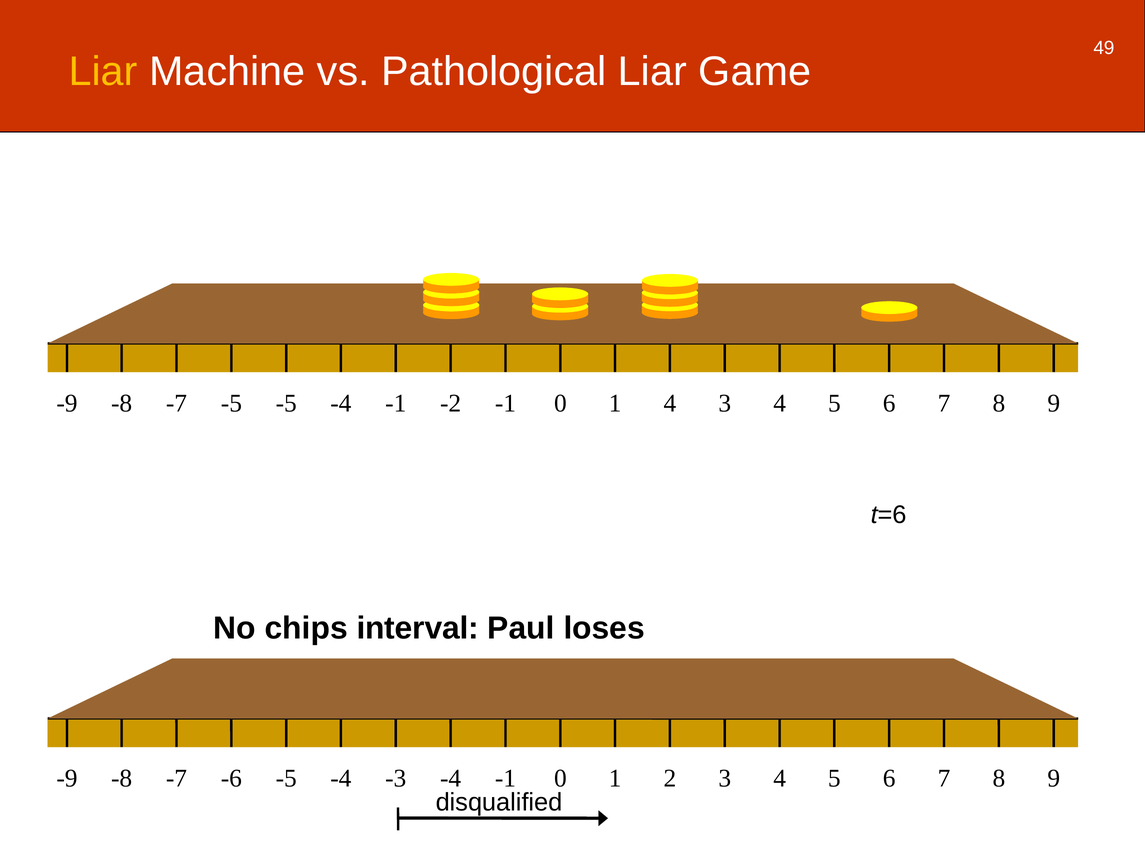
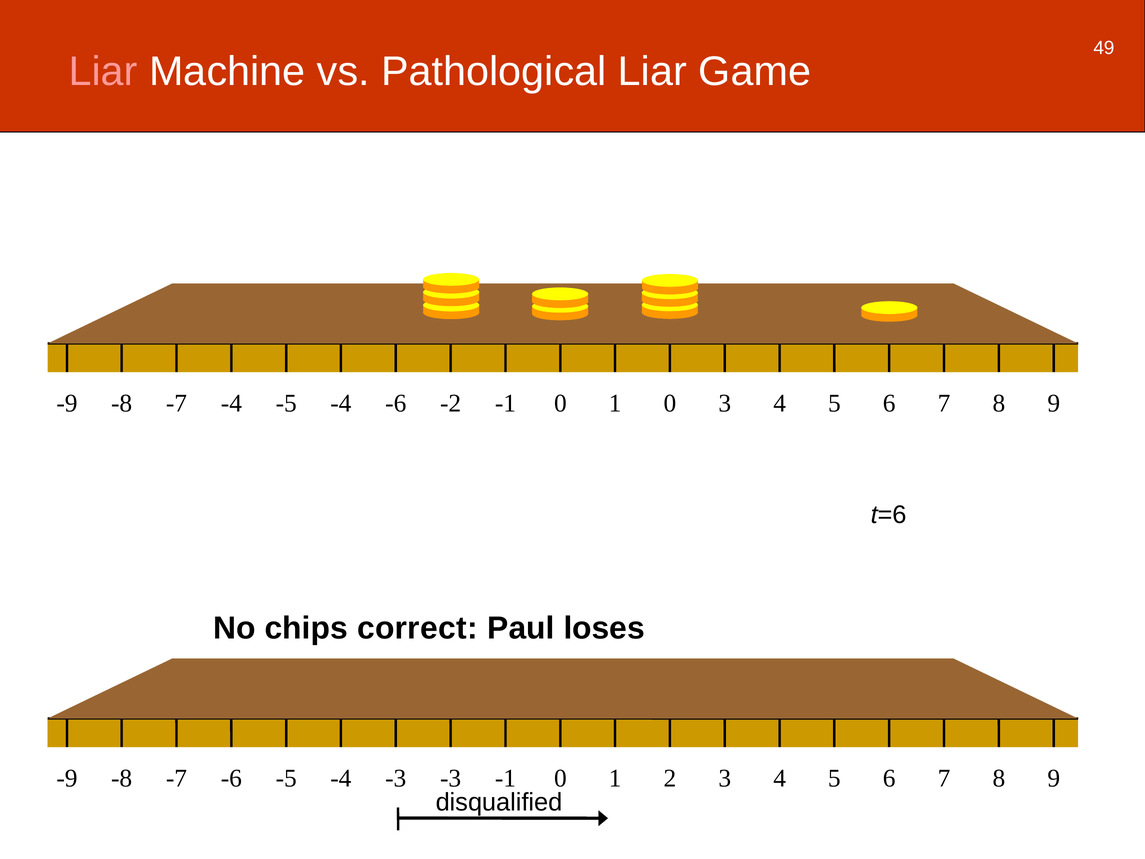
Liar at (103, 72) colour: yellow -> pink
-7 -5: -5 -> -4
-5 -4 -1: -1 -> -6
1 4: 4 -> 0
interval: interval -> correct
-3 -4: -4 -> -3
